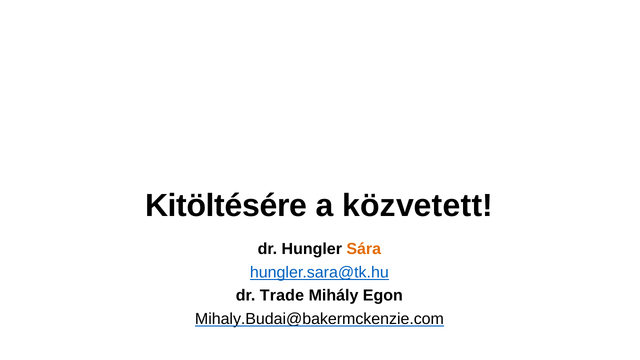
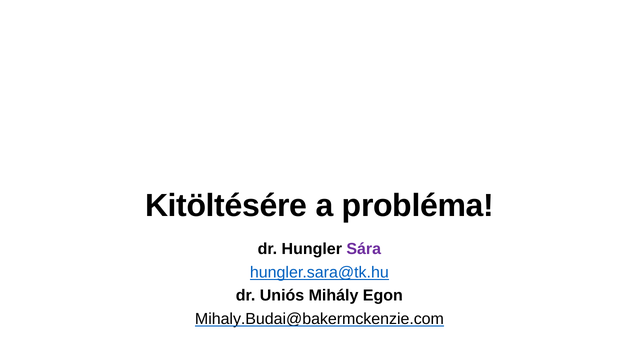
közvetett: közvetett -> probléma
Sára colour: orange -> purple
Trade: Trade -> Uniós
